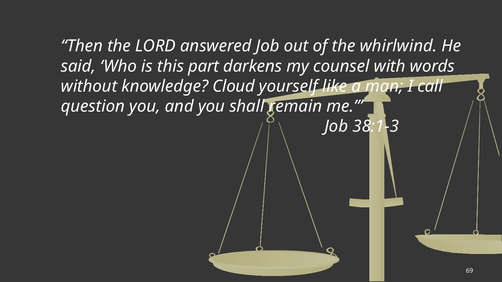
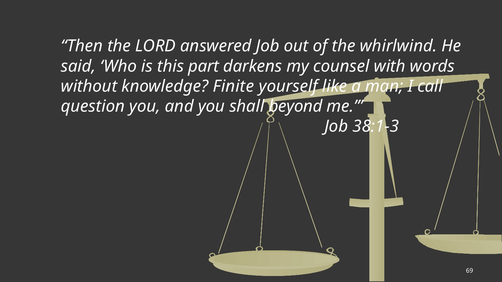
Cloud: Cloud -> Finite
remain: remain -> beyond
